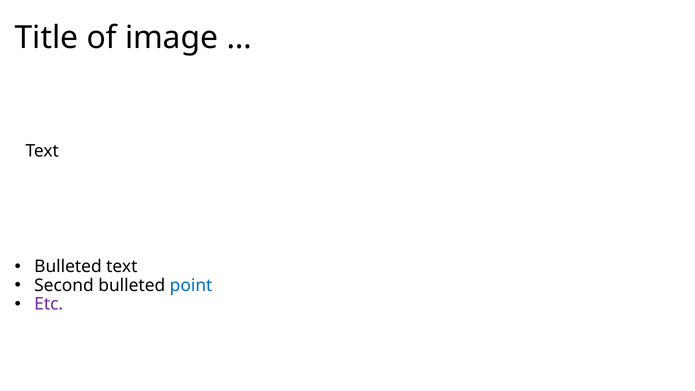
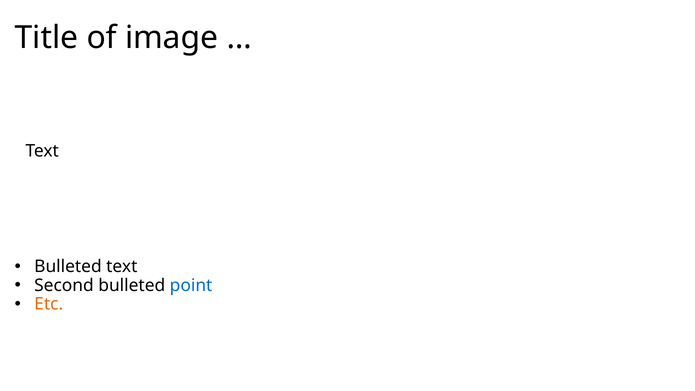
Etc colour: purple -> orange
